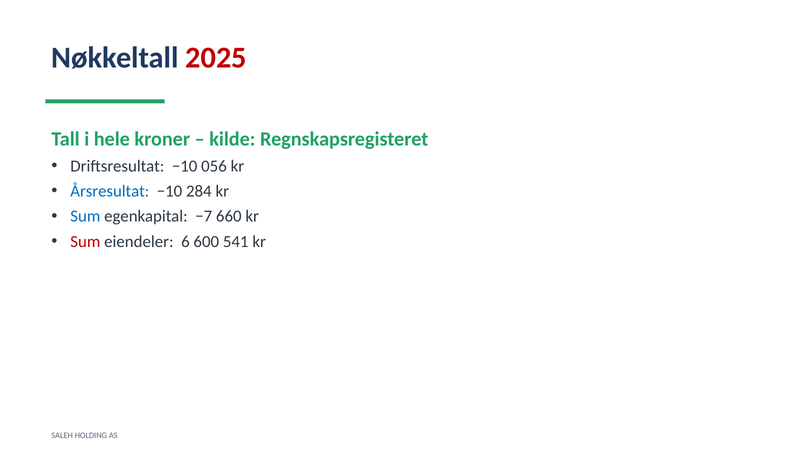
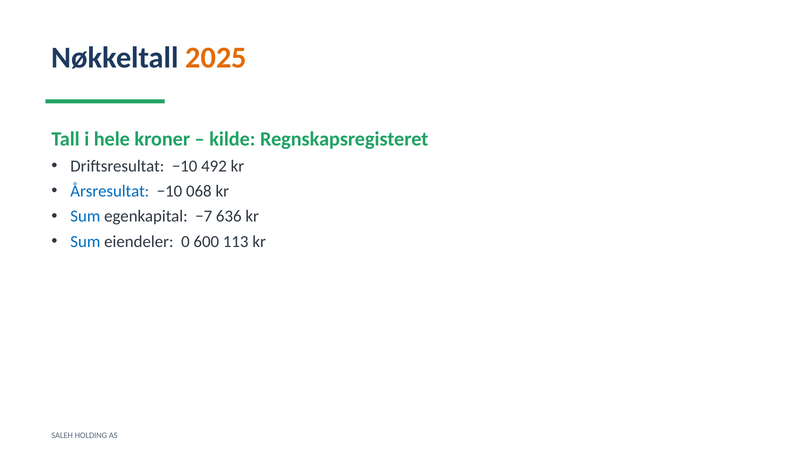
2025 colour: red -> orange
056: 056 -> 492
284: 284 -> 068
660: 660 -> 636
Sum at (85, 242) colour: red -> blue
6: 6 -> 0
541: 541 -> 113
